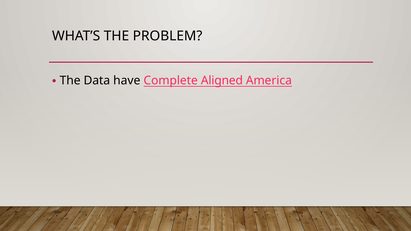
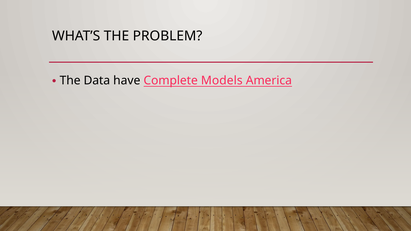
Aligned: Aligned -> Models
